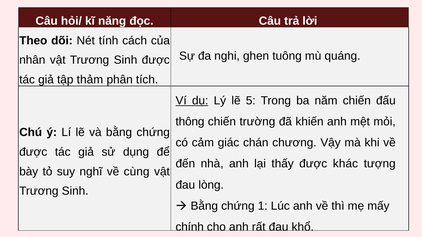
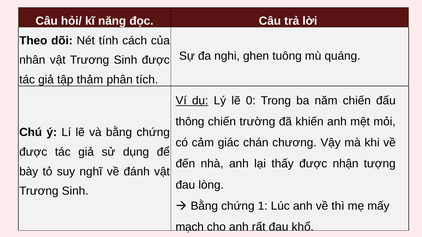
5: 5 -> 0
khác: khác -> nhận
cùng: cùng -> đánh
chính: chính -> mạch
